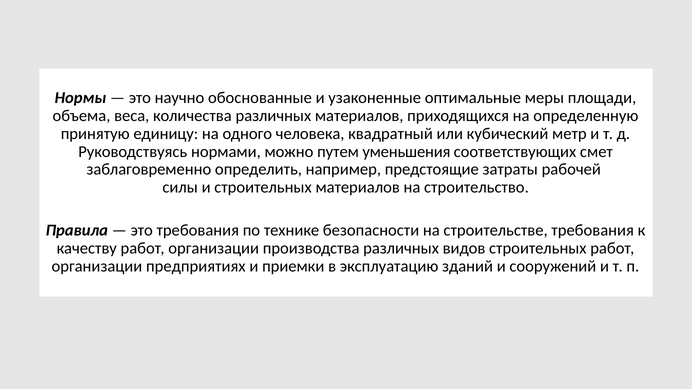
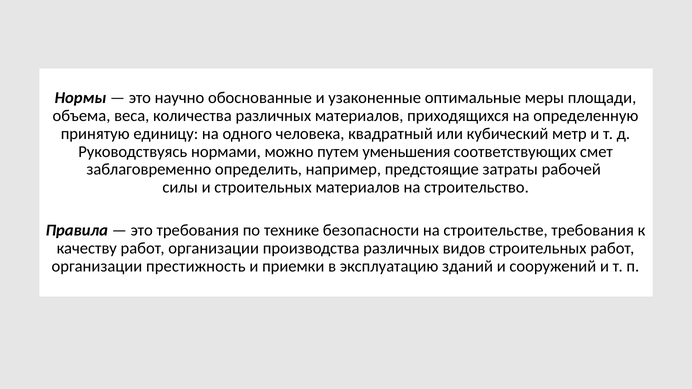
предприятиях: предприятиях -> престижность
